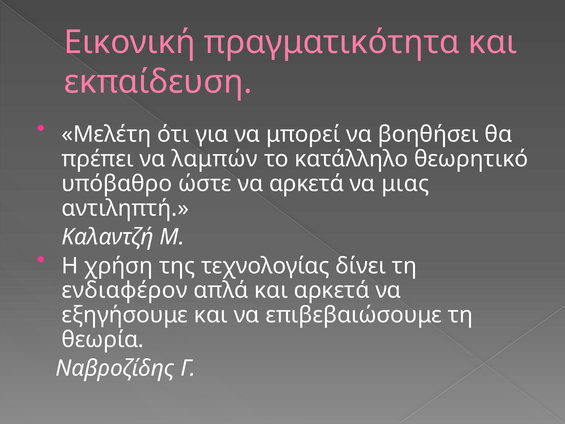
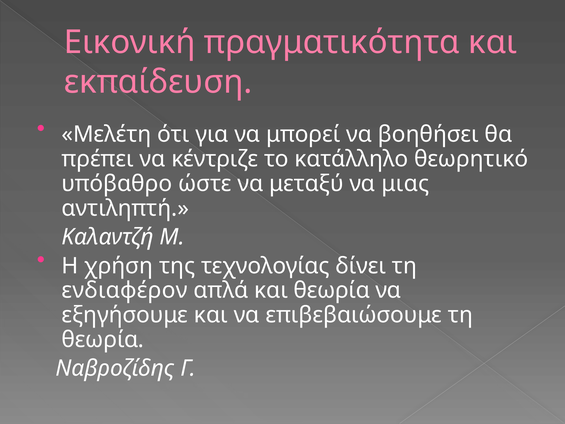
λαμπών: λαμπών -> κέντριζε
να αρκετά: αρκετά -> μεταξύ
και αρκετά: αρκετά -> θεωρία
